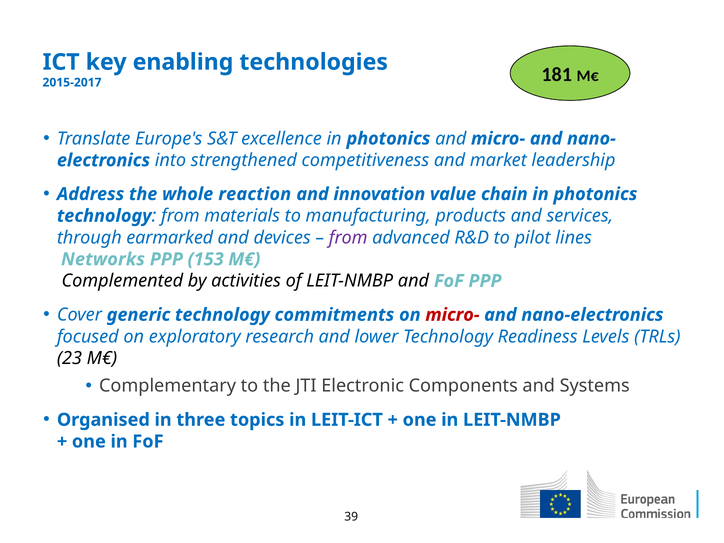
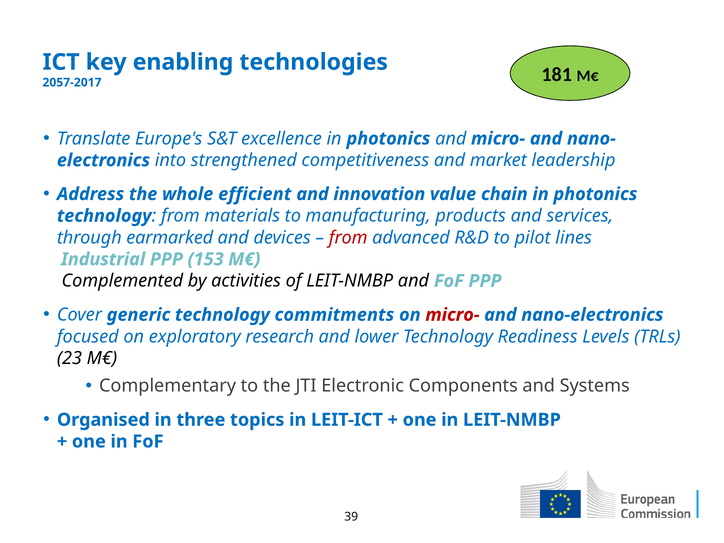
2015-2017: 2015-2017 -> 2057-2017
reaction: reaction -> efficient
from at (348, 238) colour: purple -> red
Networks: Networks -> Industrial
